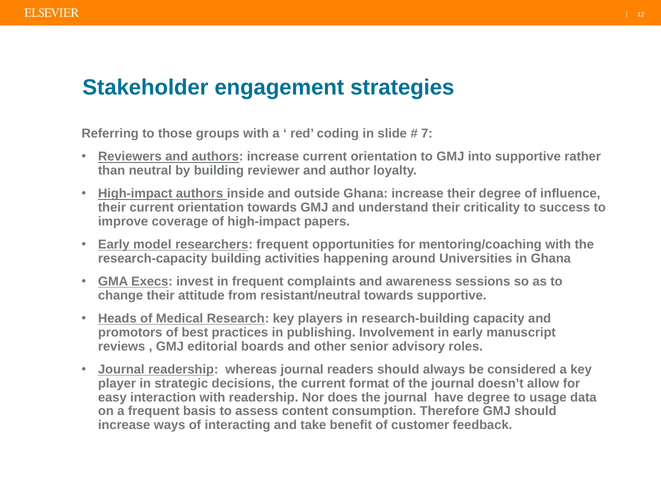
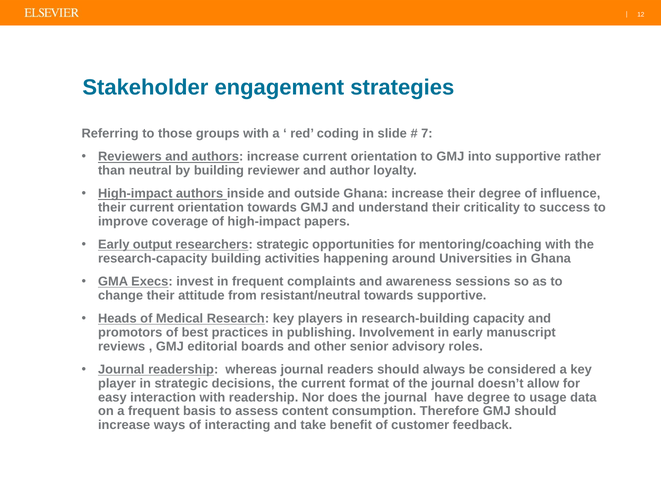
model: model -> output
researchers frequent: frequent -> strategic
